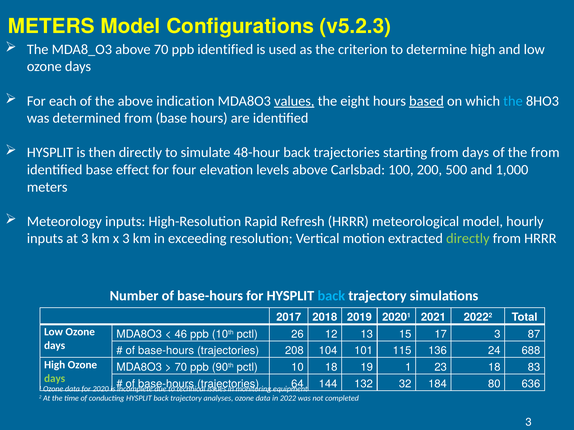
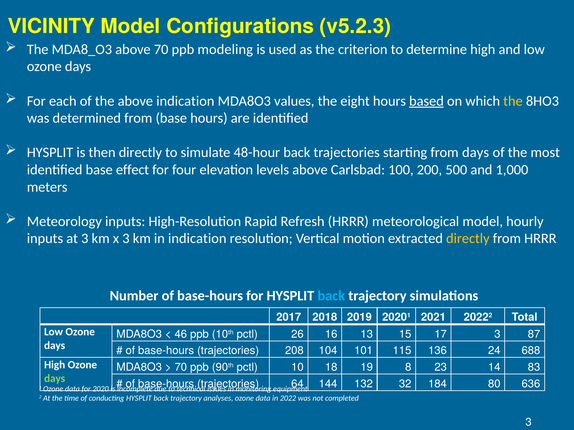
METERS at (51, 26): METERS -> VICINITY
ppb identified: identified -> modeling
values underline: present -> none
the at (513, 101) colour: light blue -> yellow
the from: from -> most
in exceeding: exceeding -> indication
directly at (468, 239) colour: light green -> yellow
12: 12 -> 16
19 1: 1 -> 8
23 18: 18 -> 14
